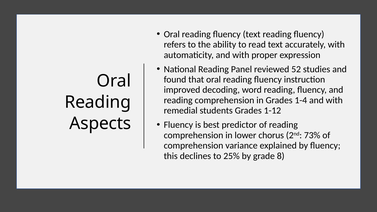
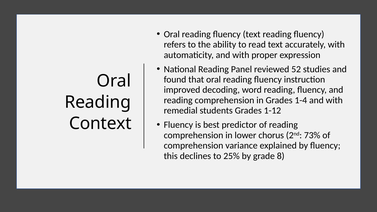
Aspects: Aspects -> Context
